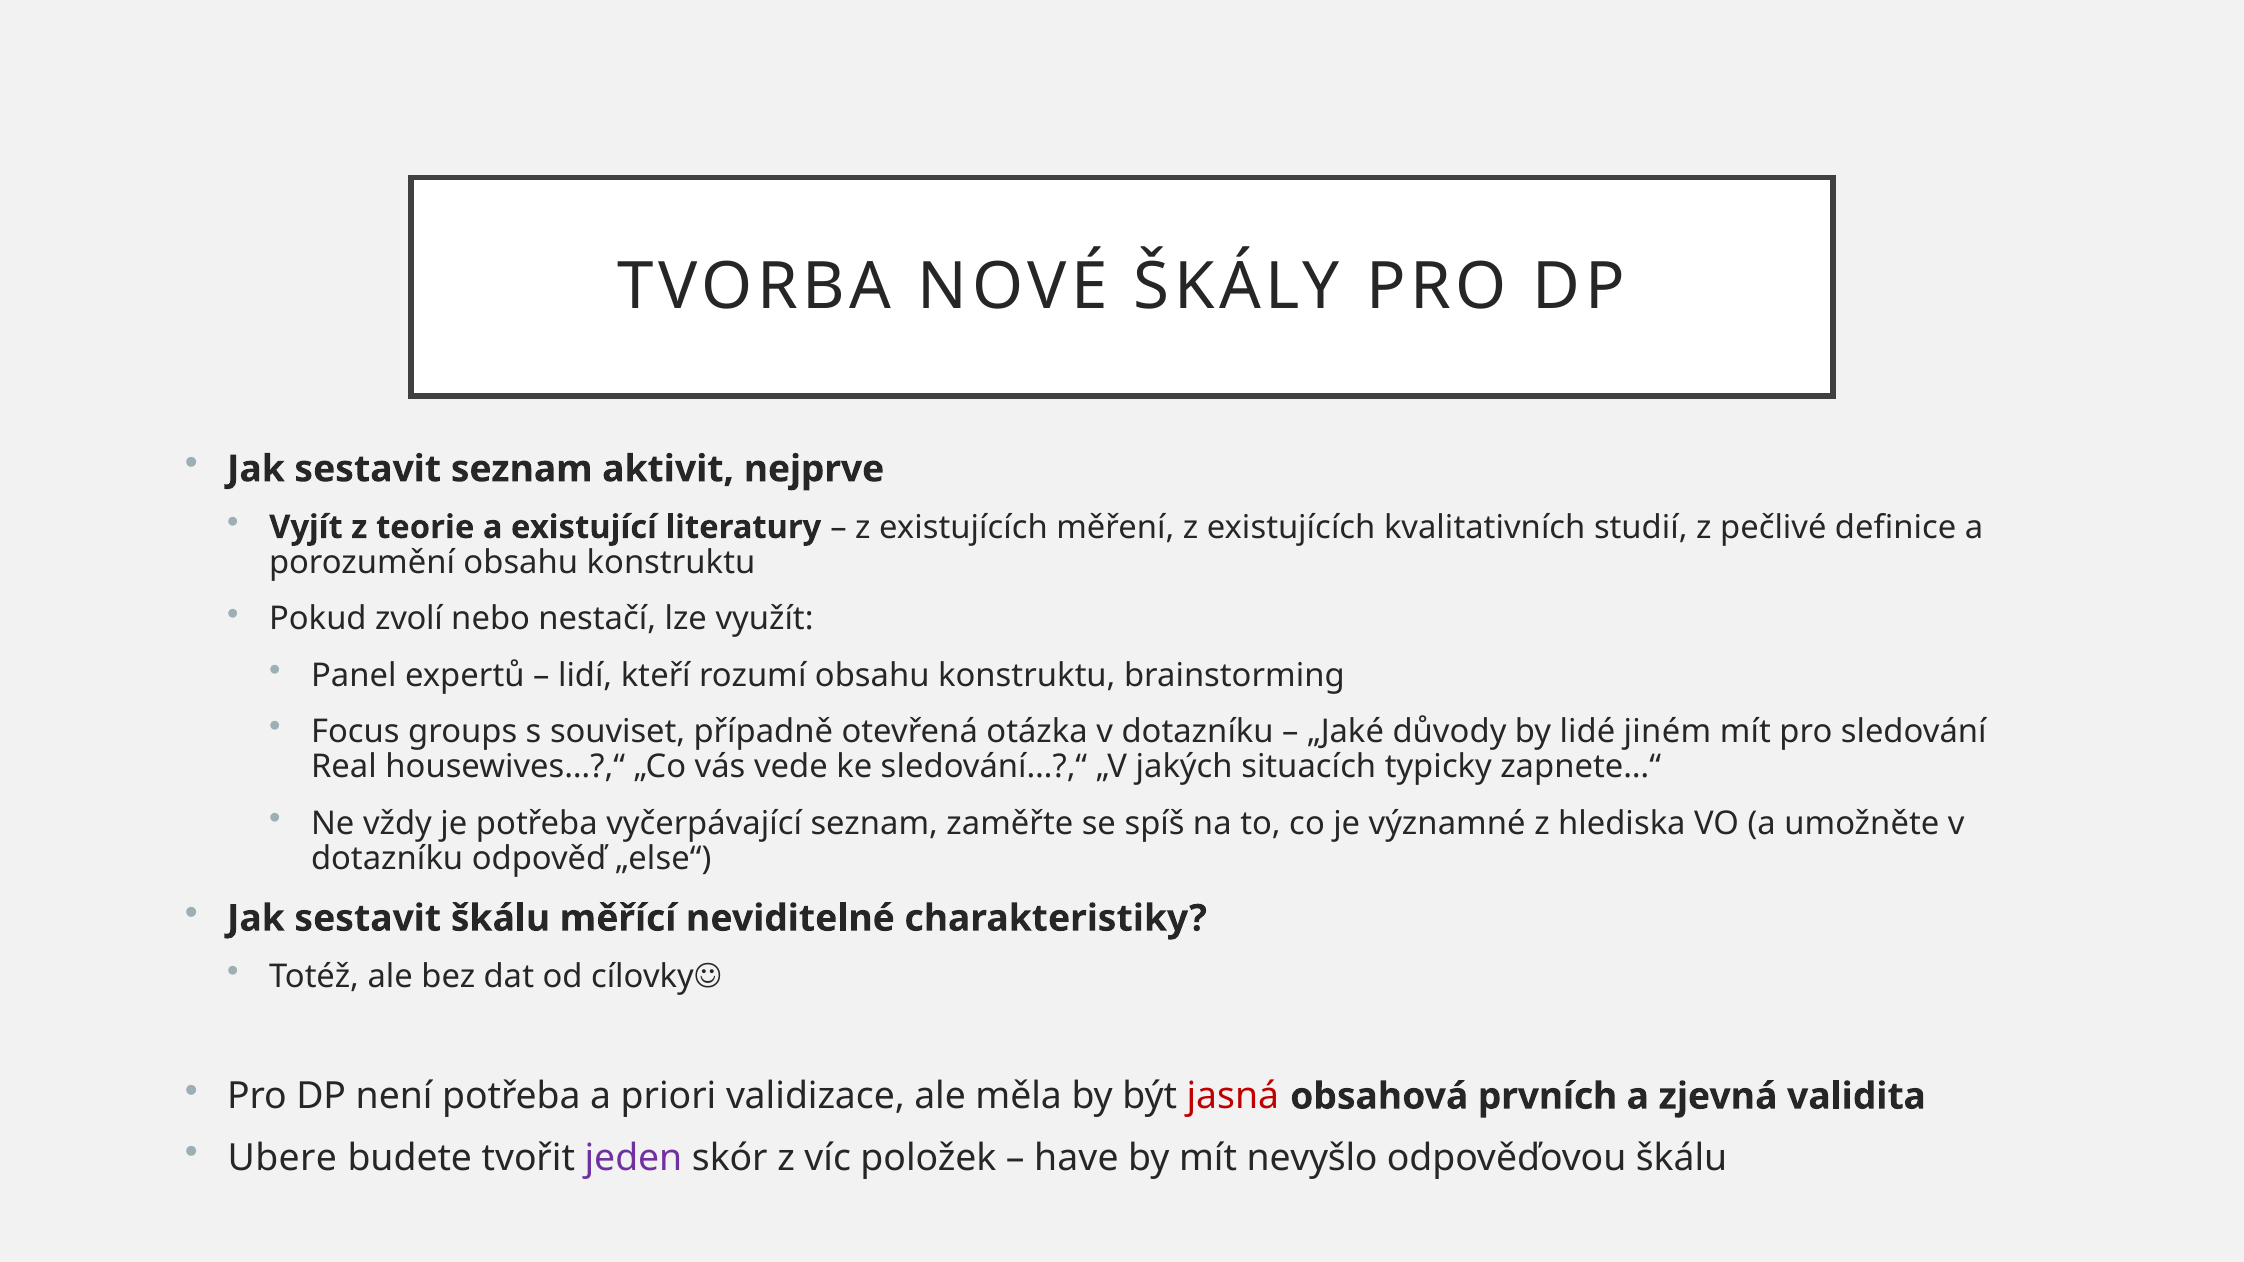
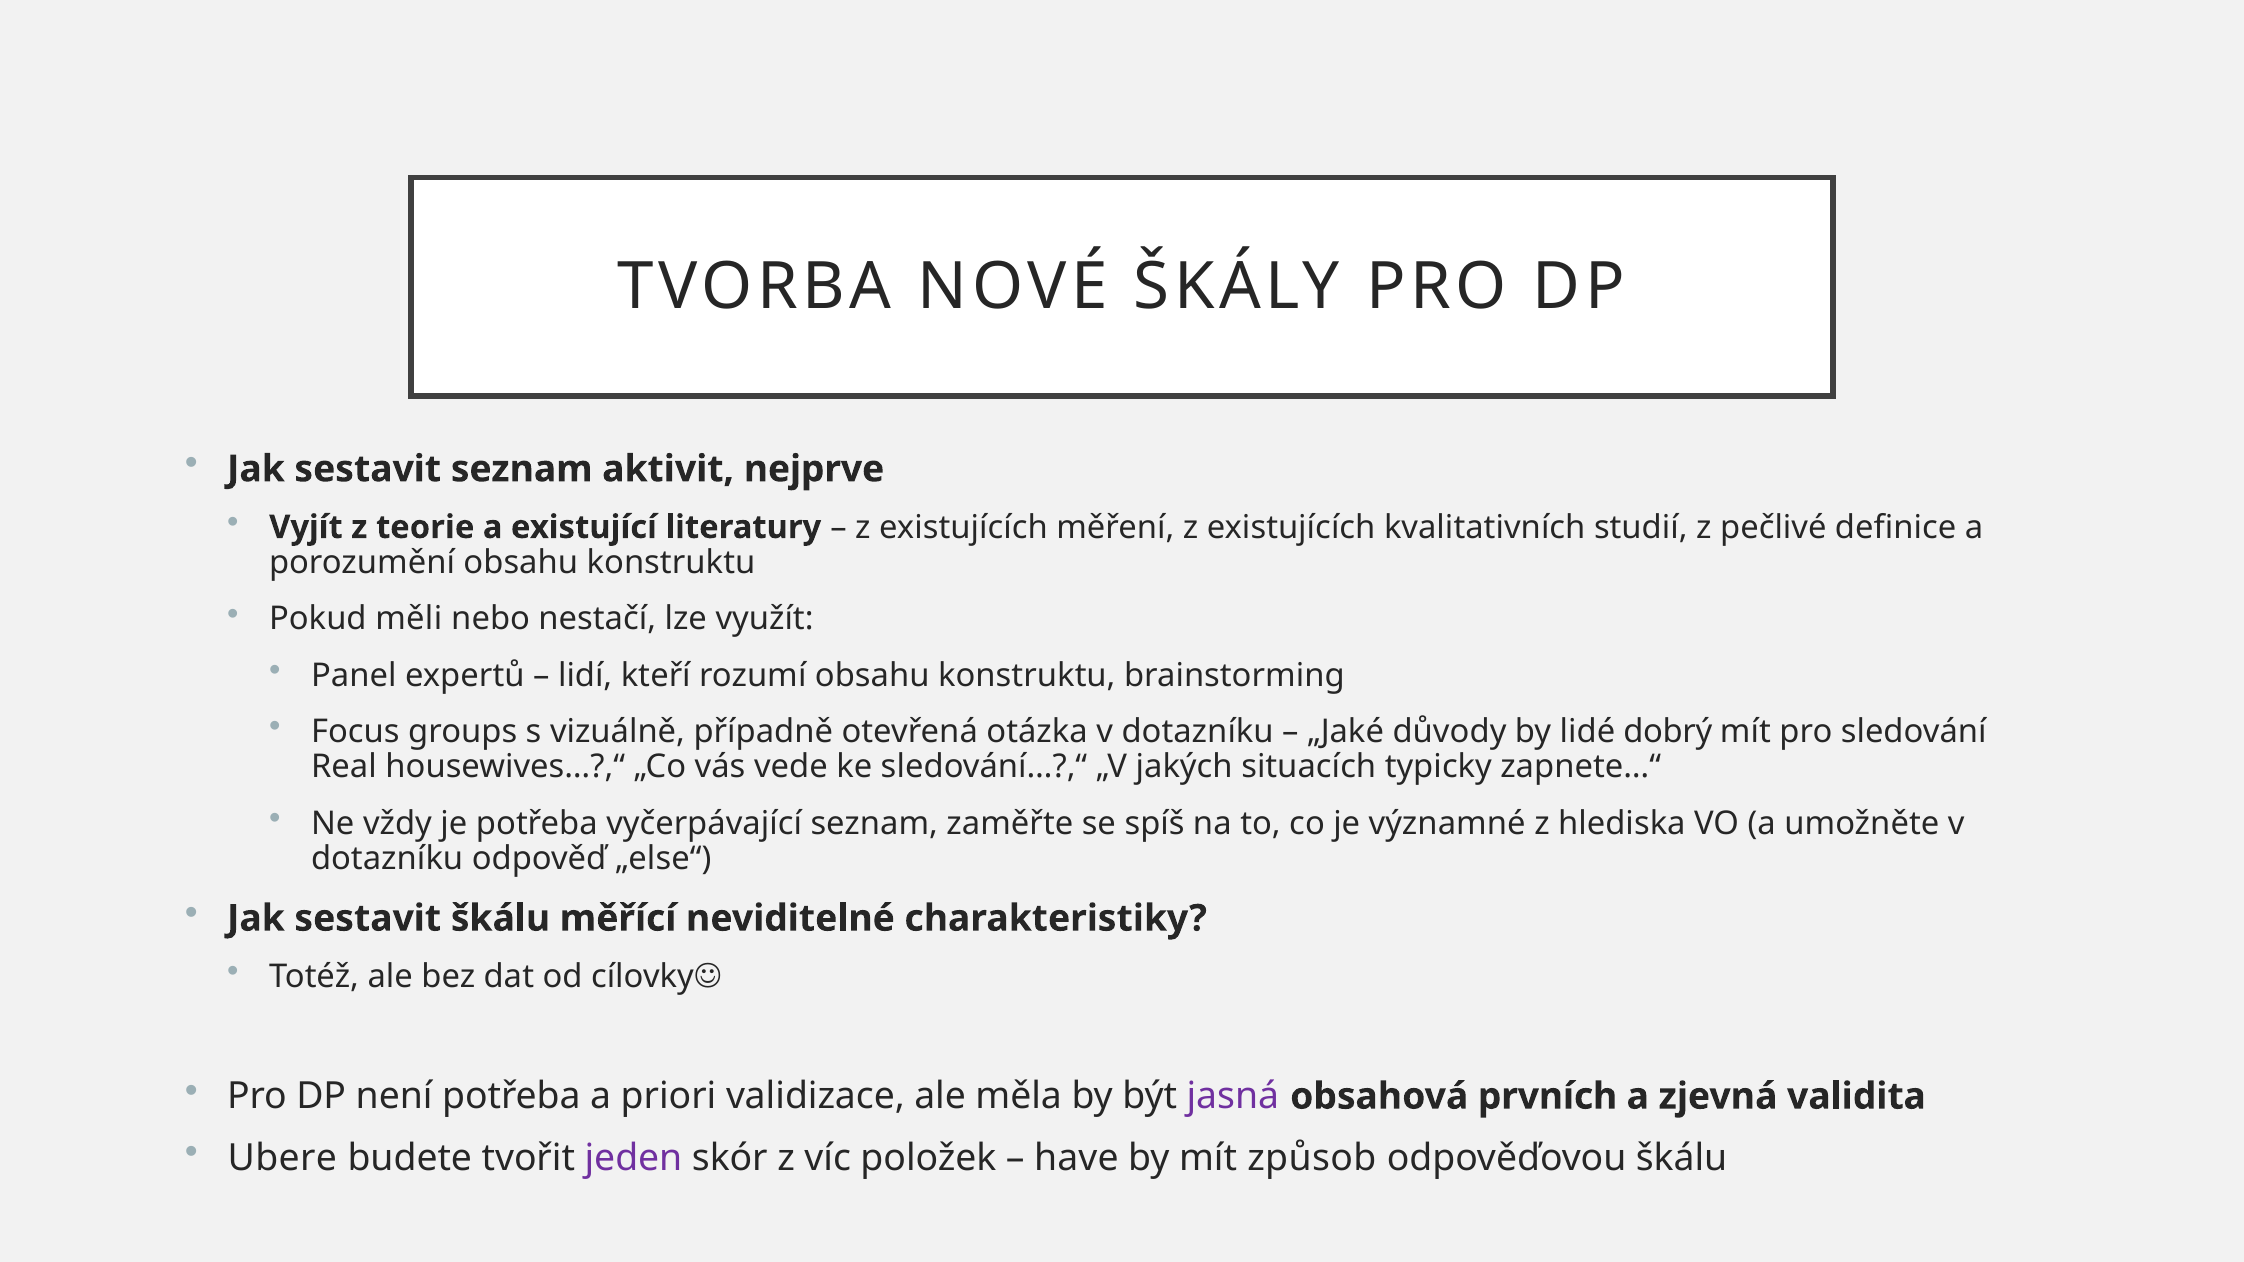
zvolí: zvolí -> měli
souviset: souviset -> vizuálně
jiném: jiném -> dobrý
jasná colour: red -> purple
nevyšlo: nevyšlo -> způsob
